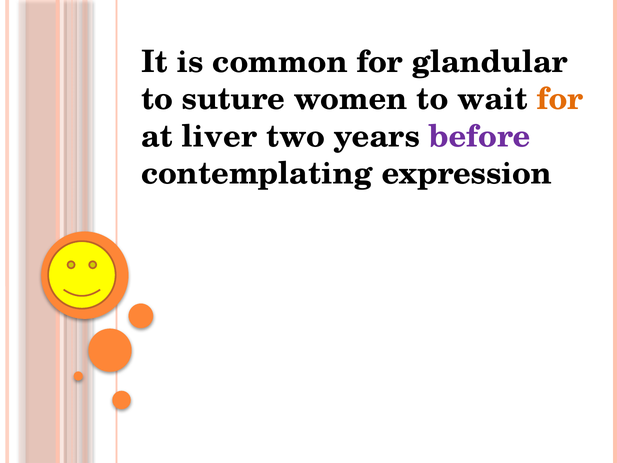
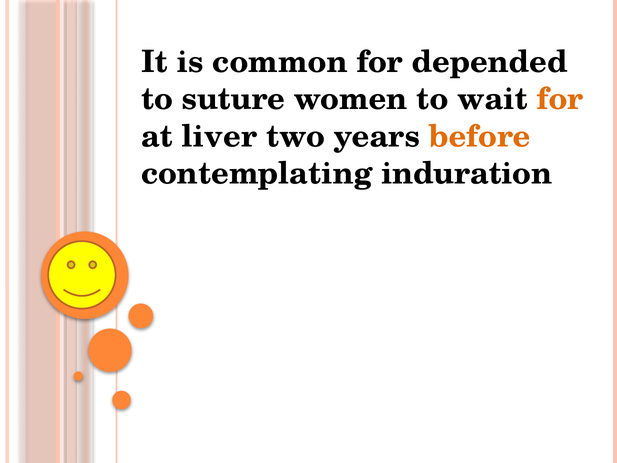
glandular: glandular -> depended
before colour: purple -> orange
expression: expression -> induration
